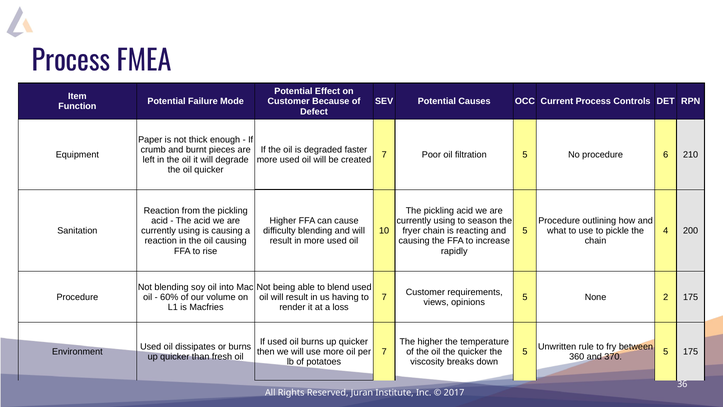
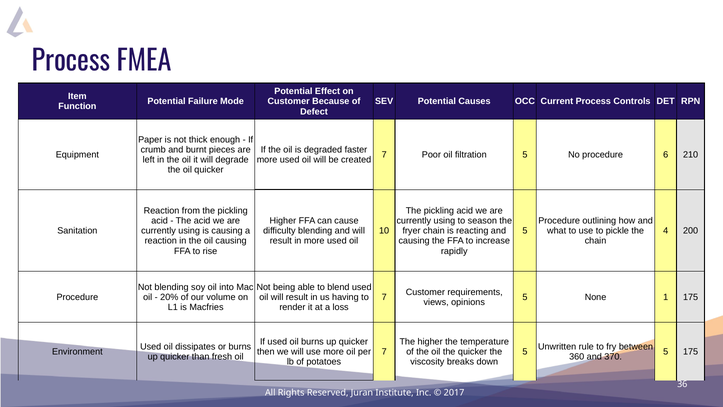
60%: 60% -> 20%
2: 2 -> 1
